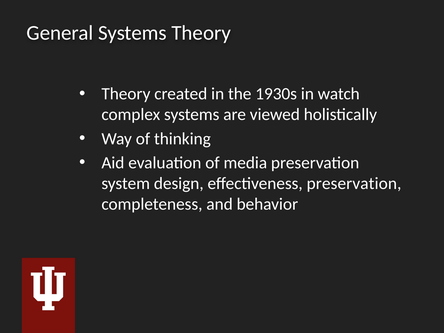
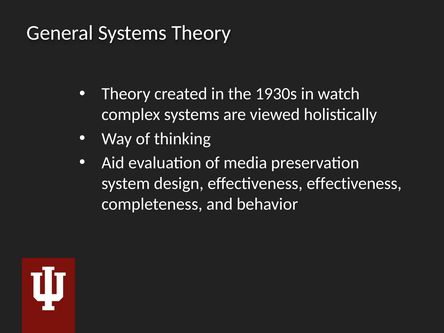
effectiveness preservation: preservation -> effectiveness
